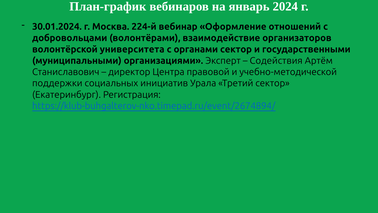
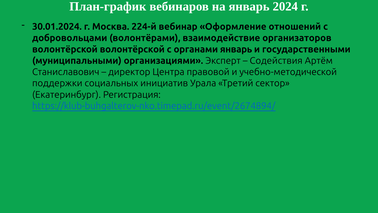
волонтёрской университета: университета -> волонтёрской
органами сектор: сектор -> январь
